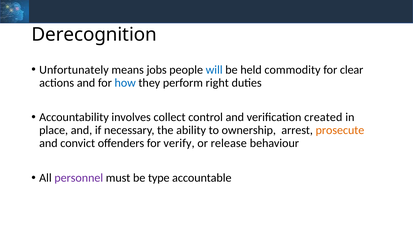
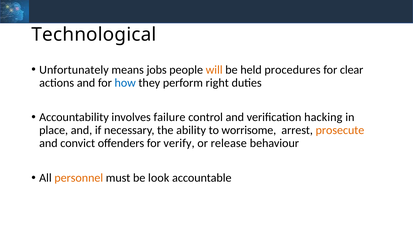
Derecognition: Derecognition -> Technological
will colour: blue -> orange
commodity: commodity -> procedures
collect: collect -> failure
created: created -> hacking
ownership: ownership -> worrisome
personnel colour: purple -> orange
type: type -> look
